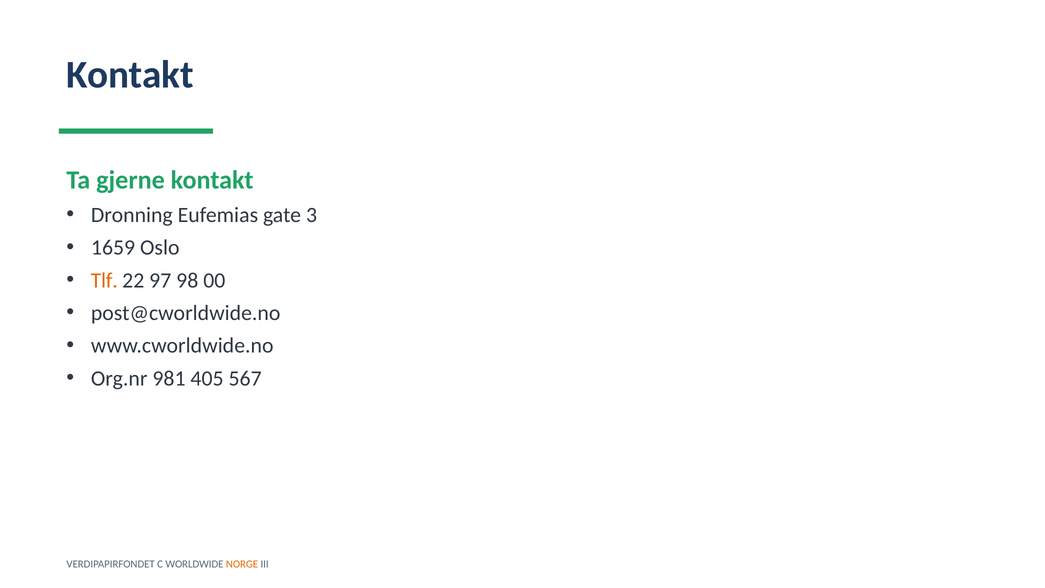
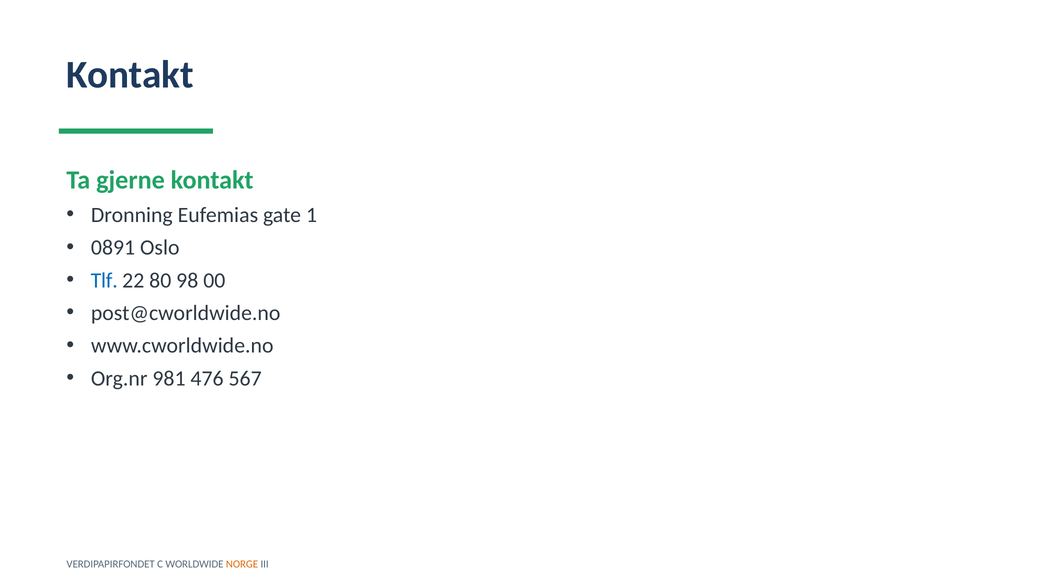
3: 3 -> 1
1659: 1659 -> 0891
Tlf colour: orange -> blue
97: 97 -> 80
405: 405 -> 476
